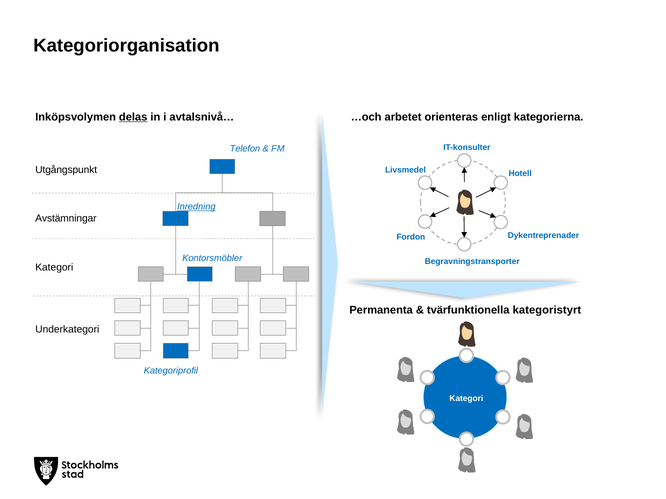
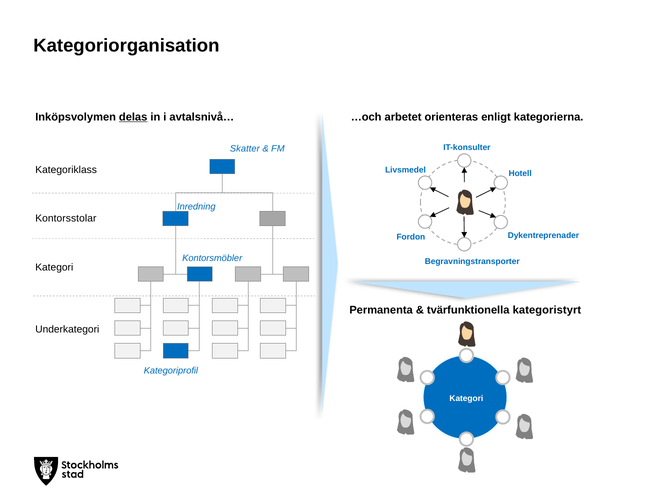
Telefon: Telefon -> Skatter
Utgångspunkt: Utgångspunkt -> Kategoriklass
Inredning underline: present -> none
Avstämningar: Avstämningar -> Kontorsstolar
